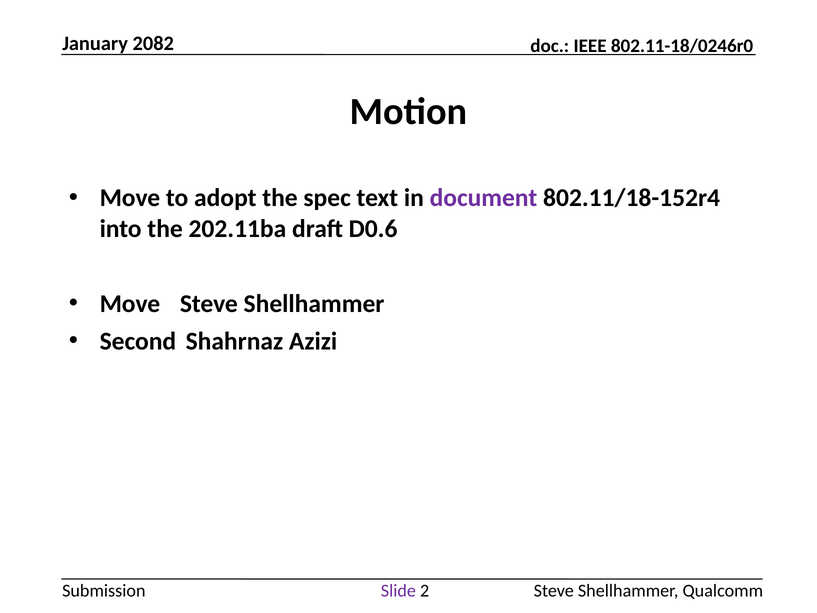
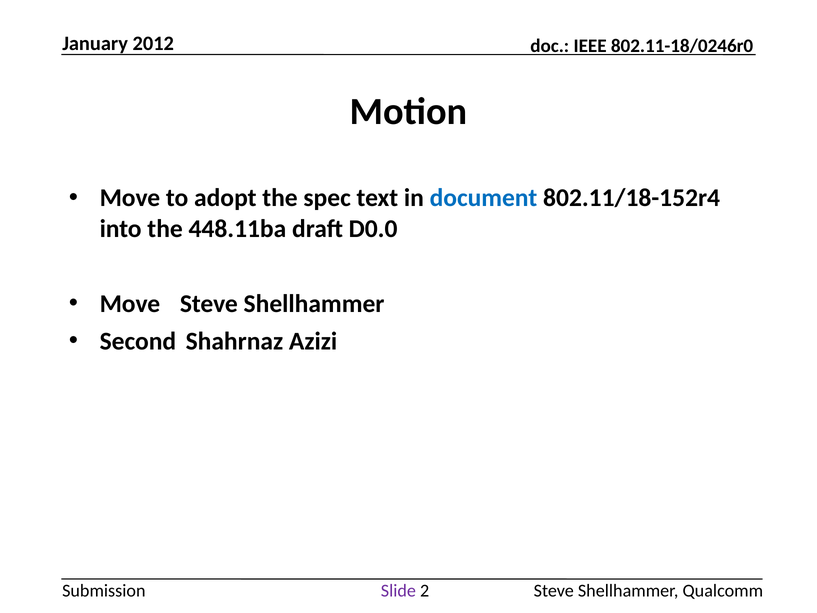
2082: 2082 -> 2012
document colour: purple -> blue
202.11ba: 202.11ba -> 448.11ba
D0.6: D0.6 -> D0.0
